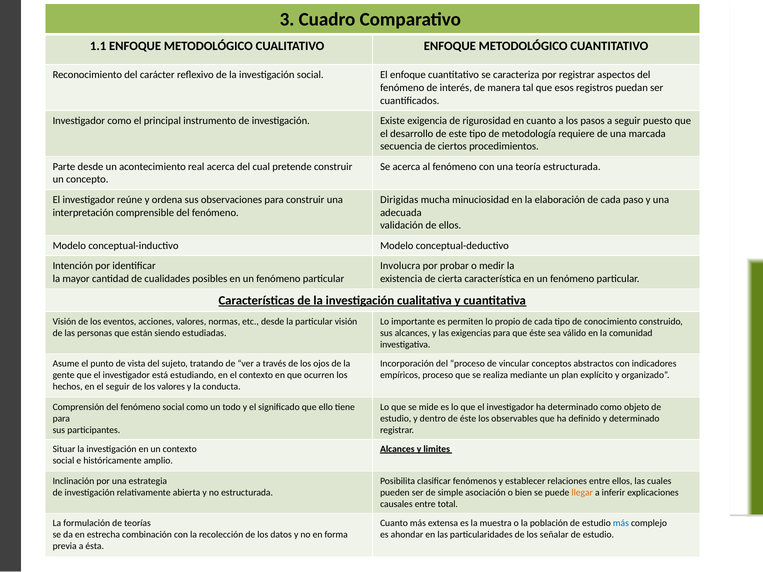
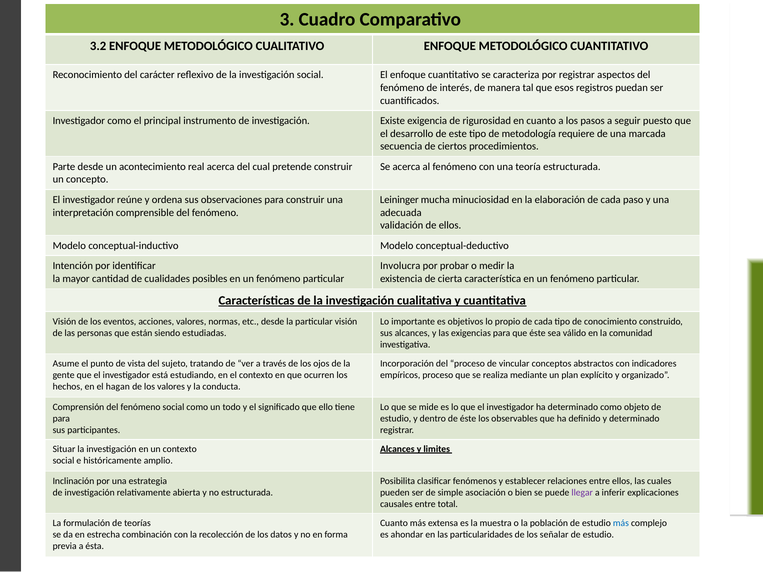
1.1: 1.1 -> 3.2
Dirigidas: Dirigidas -> Leininger
permiten: permiten -> objetivos
el seguir: seguir -> hagan
llegar colour: orange -> purple
